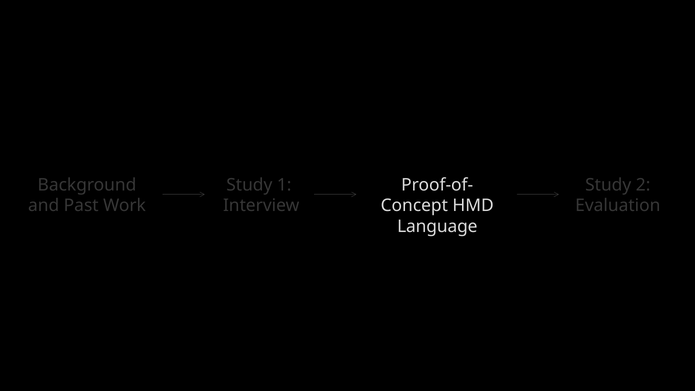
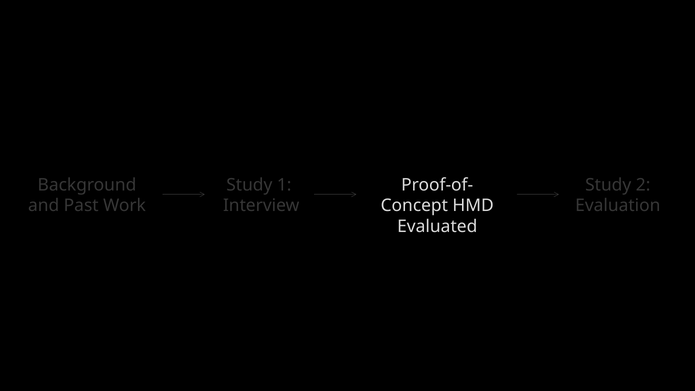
Language: Language -> Evaluated
